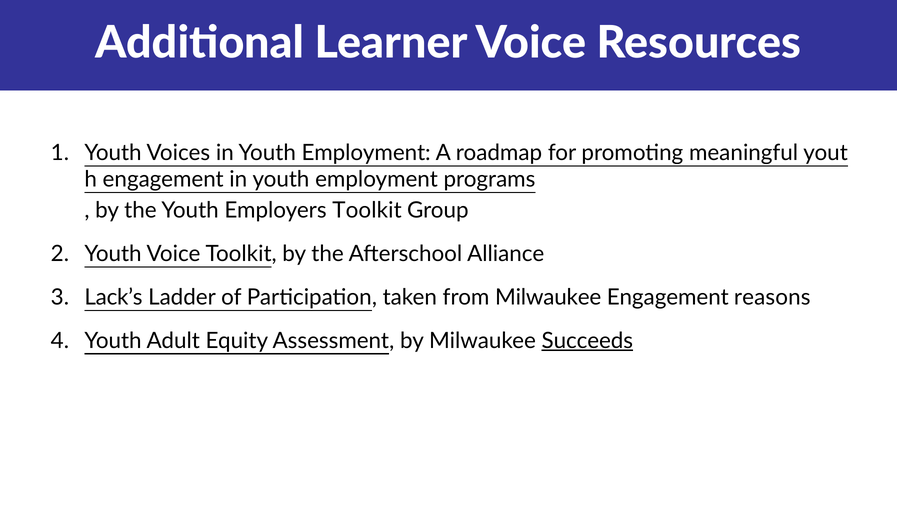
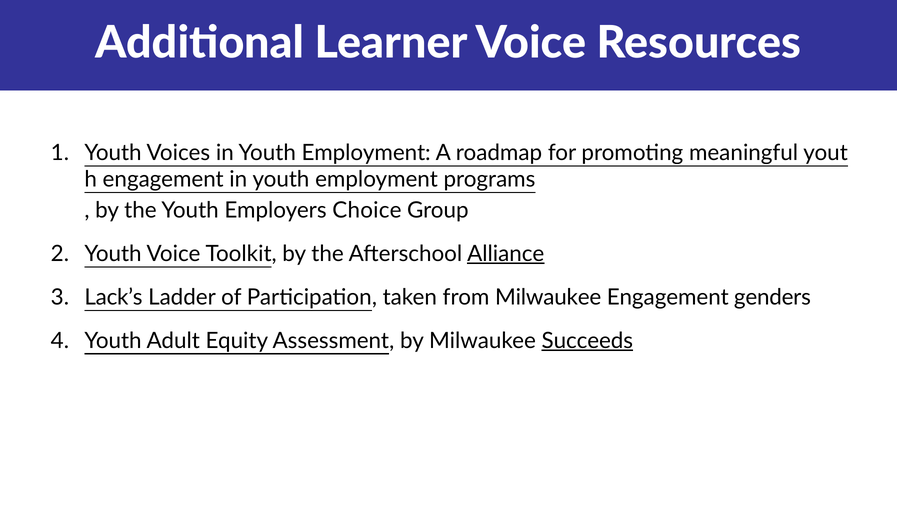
Employers Toolkit: Toolkit -> Choice
Alliance underline: none -> present
reasons: reasons -> genders
